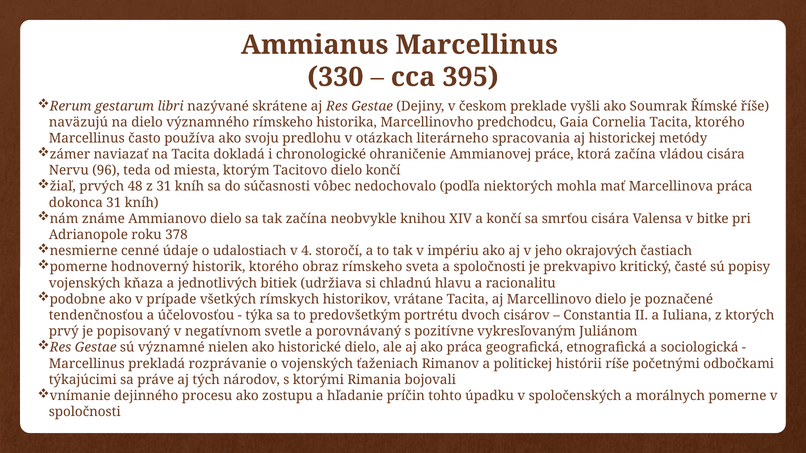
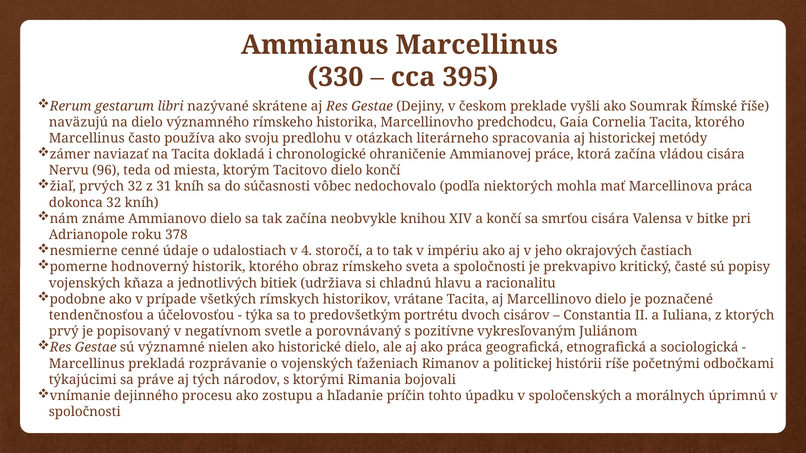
prvých 48: 48 -> 32
dokonca 31: 31 -> 32
morálnych pomerne: pomerne -> úprimnú
